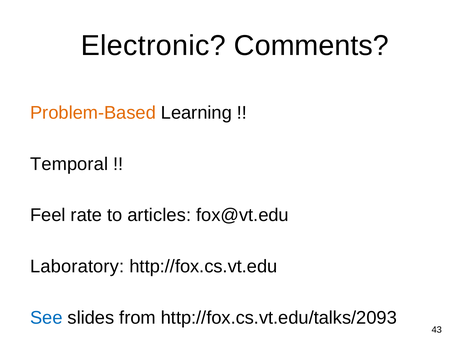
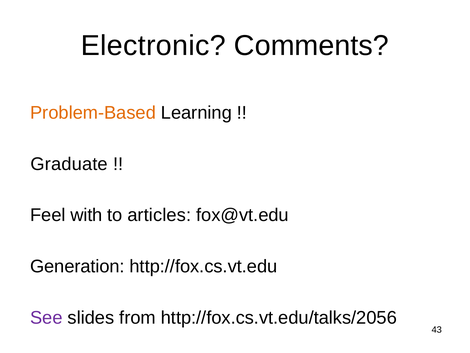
Temporal: Temporal -> Graduate
rate: rate -> with
Laboratory: Laboratory -> Generation
See colour: blue -> purple
http://fox.cs.vt.edu/talks/2093: http://fox.cs.vt.edu/talks/2093 -> http://fox.cs.vt.edu/talks/2056
